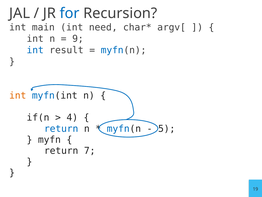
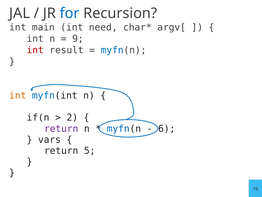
int at (35, 50) colour: blue -> red
4: 4 -> 2
return at (61, 128) colour: blue -> purple
5: 5 -> 6
myfn: myfn -> vars
7: 7 -> 5
